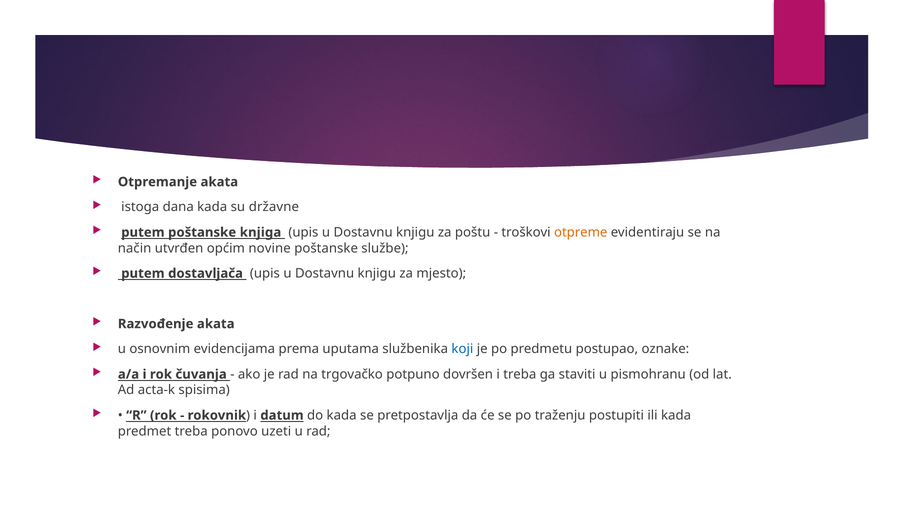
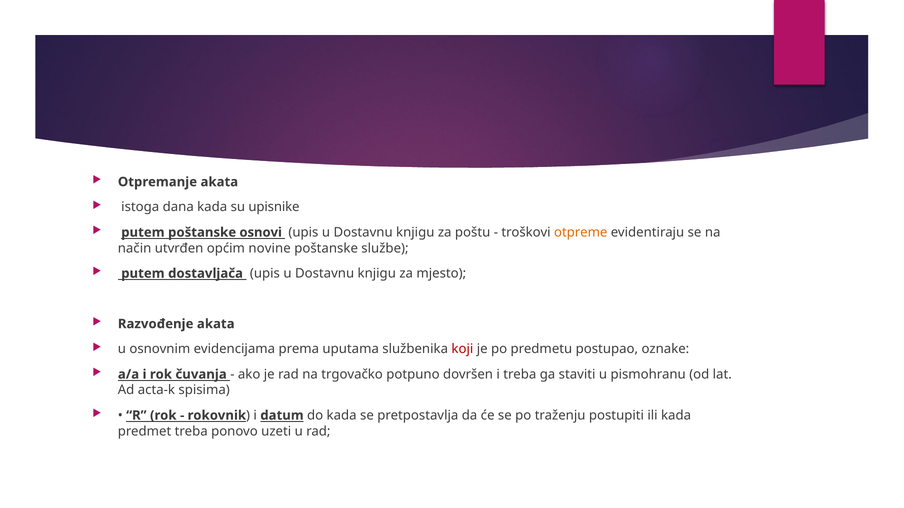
državne: državne -> upisnike
knjiga: knjiga -> osnovi
koji colour: blue -> red
